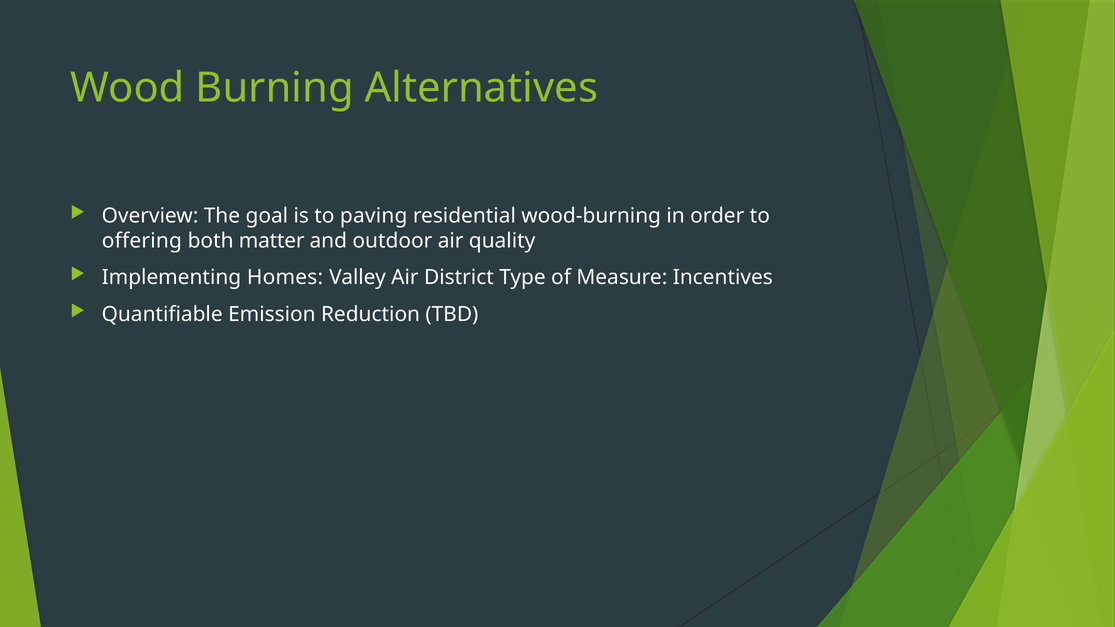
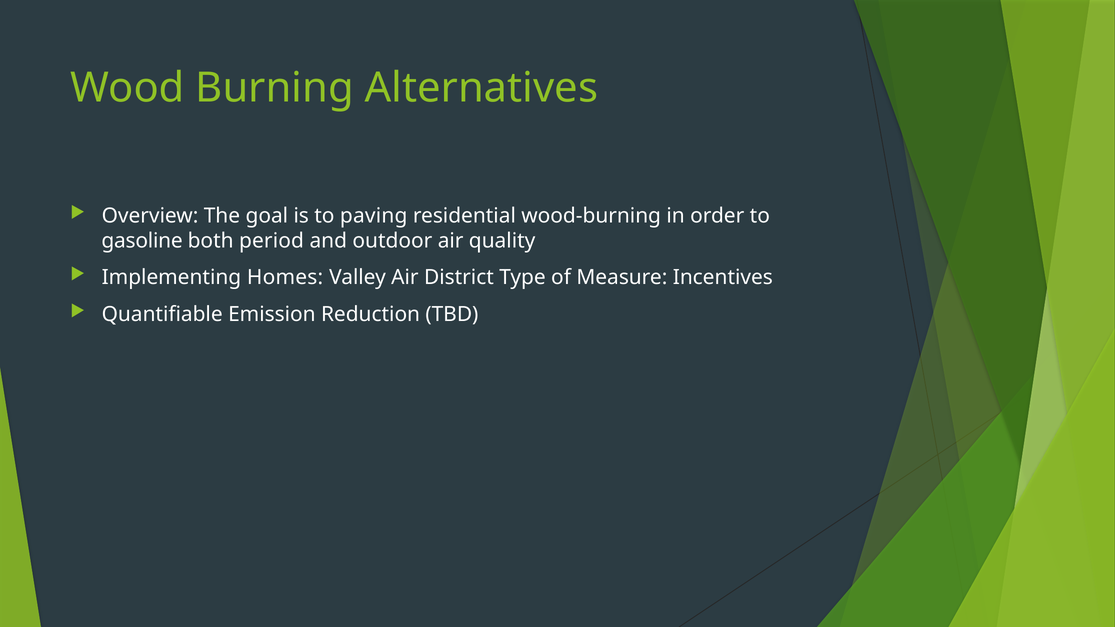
offering: offering -> gasoline
matter: matter -> period
